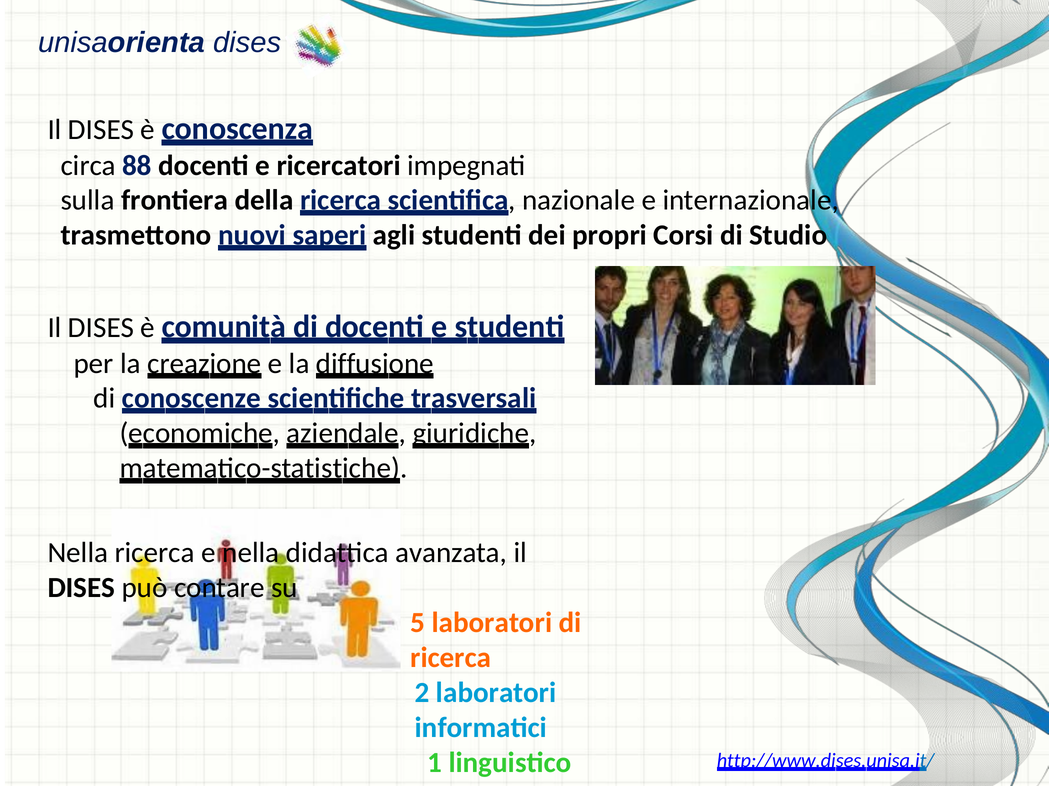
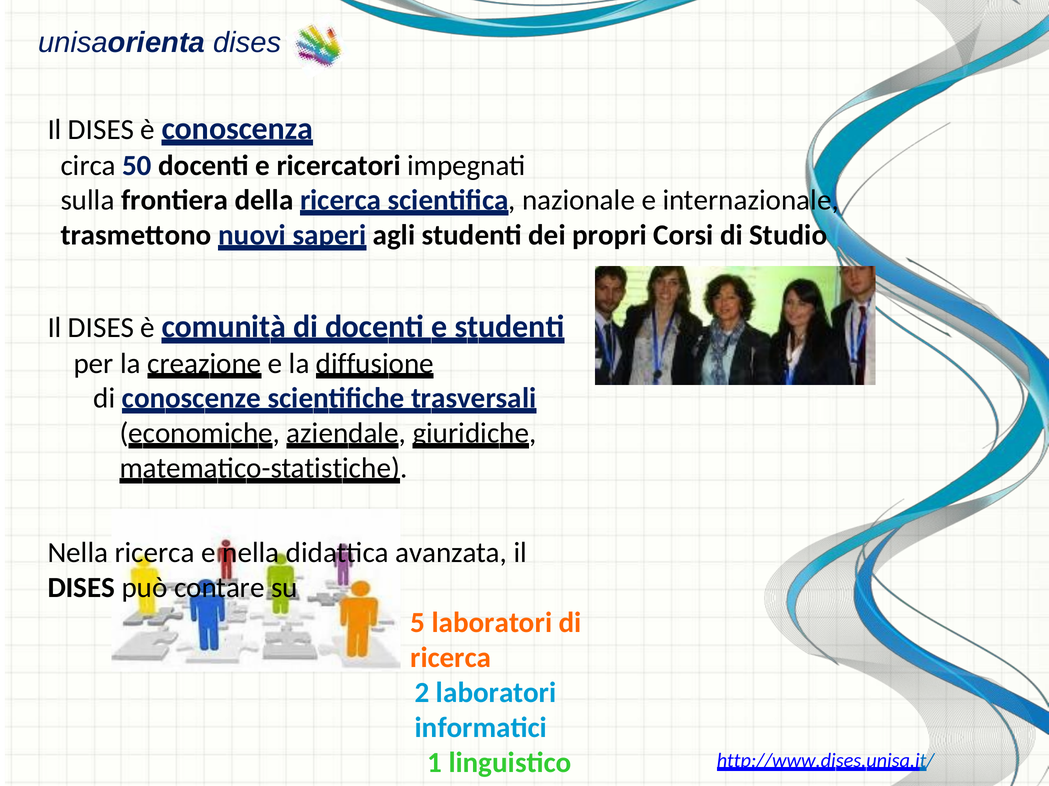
88: 88 -> 50
